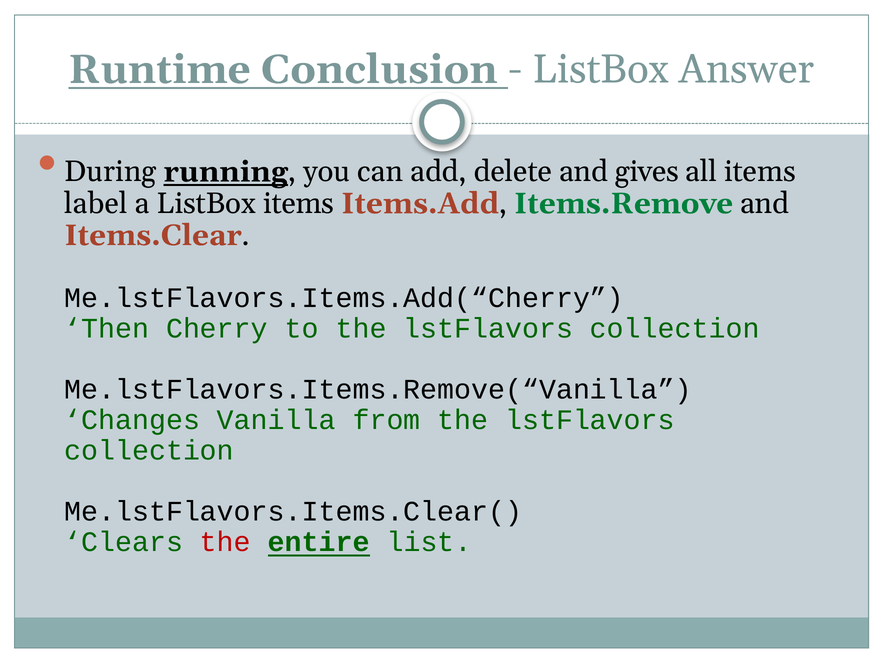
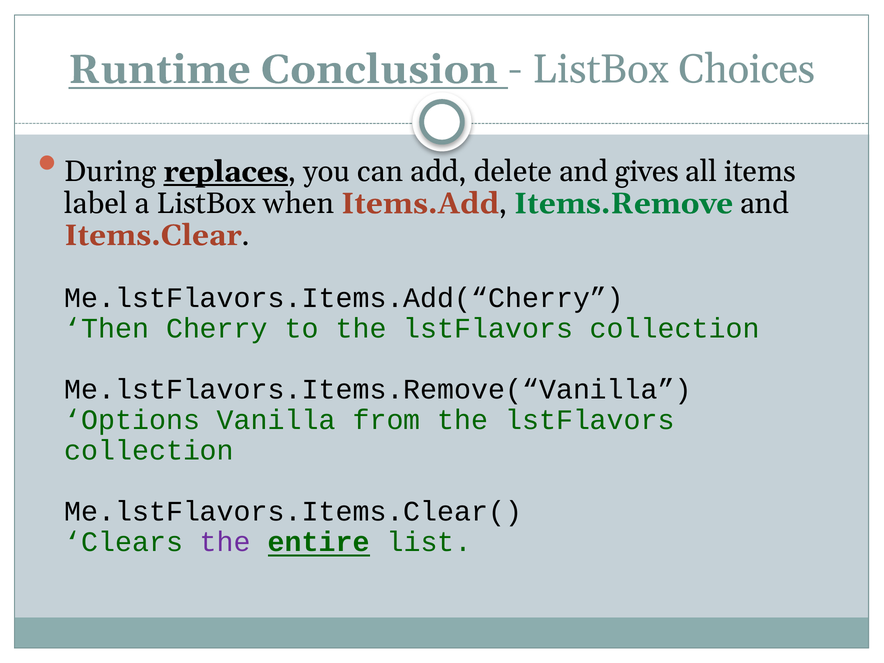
Answer: Answer -> Choices
running: running -> replaces
ListBox items: items -> when
Changes: Changes -> Options
the at (225, 542) colour: red -> purple
